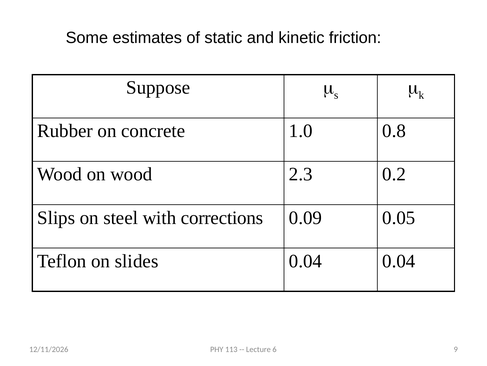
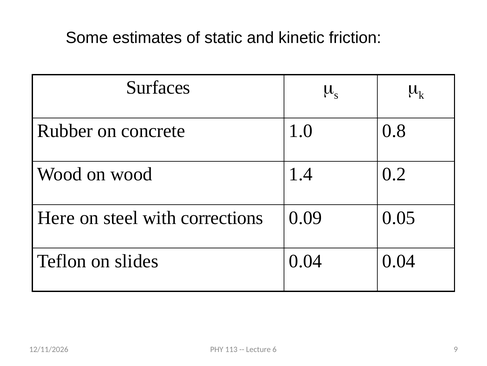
Suppose: Suppose -> Surfaces
2.3: 2.3 -> 1.4
Slips: Slips -> Here
